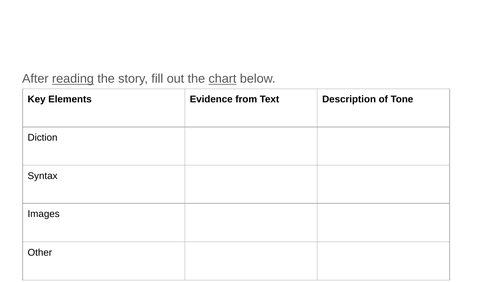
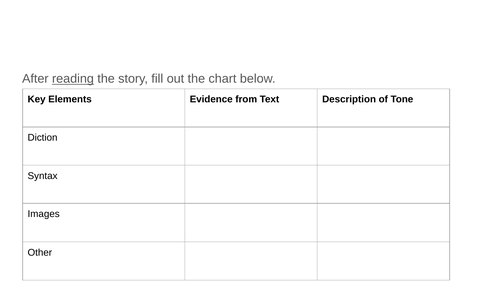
chart underline: present -> none
